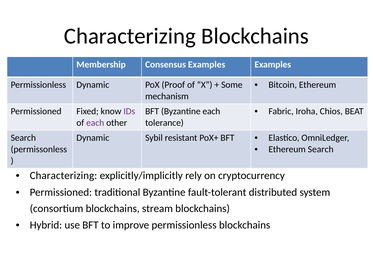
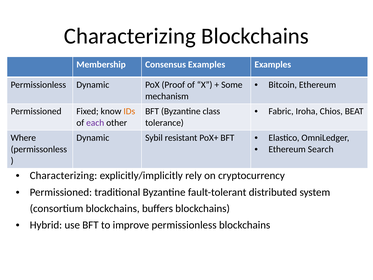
IDs colour: purple -> orange
Byzantine each: each -> class
Search at (23, 138): Search -> Where
stream: stream -> buffers
